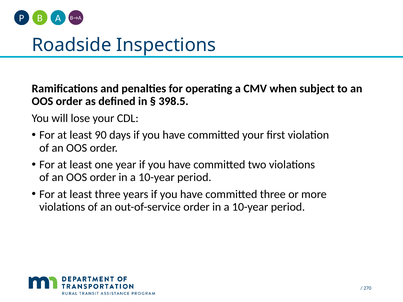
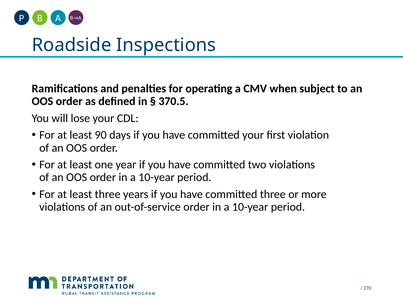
398.5: 398.5 -> 370.5
